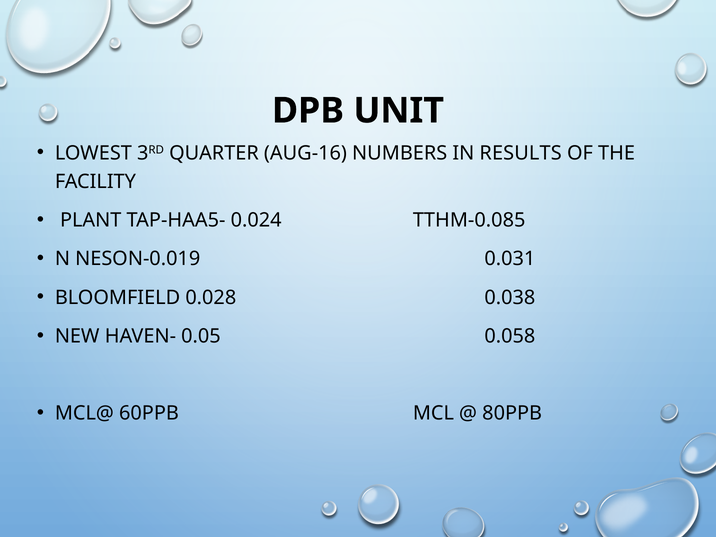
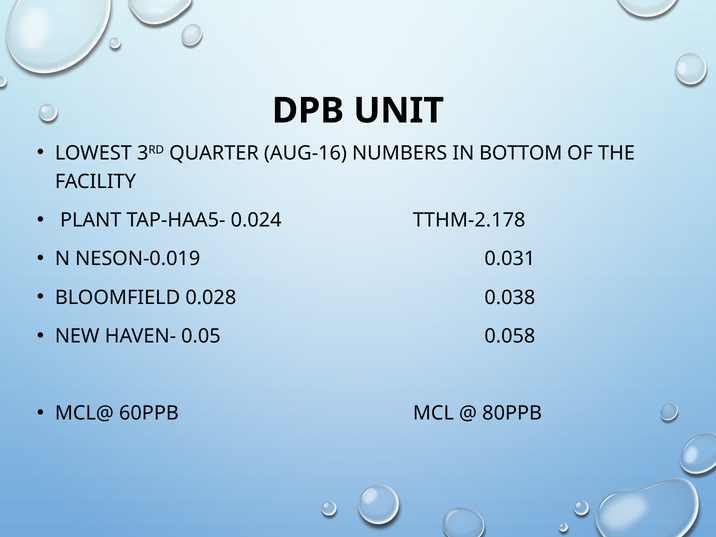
RESULTS: RESULTS -> BOTTOM
TTHM-0.085: TTHM-0.085 -> TTHM-2.178
